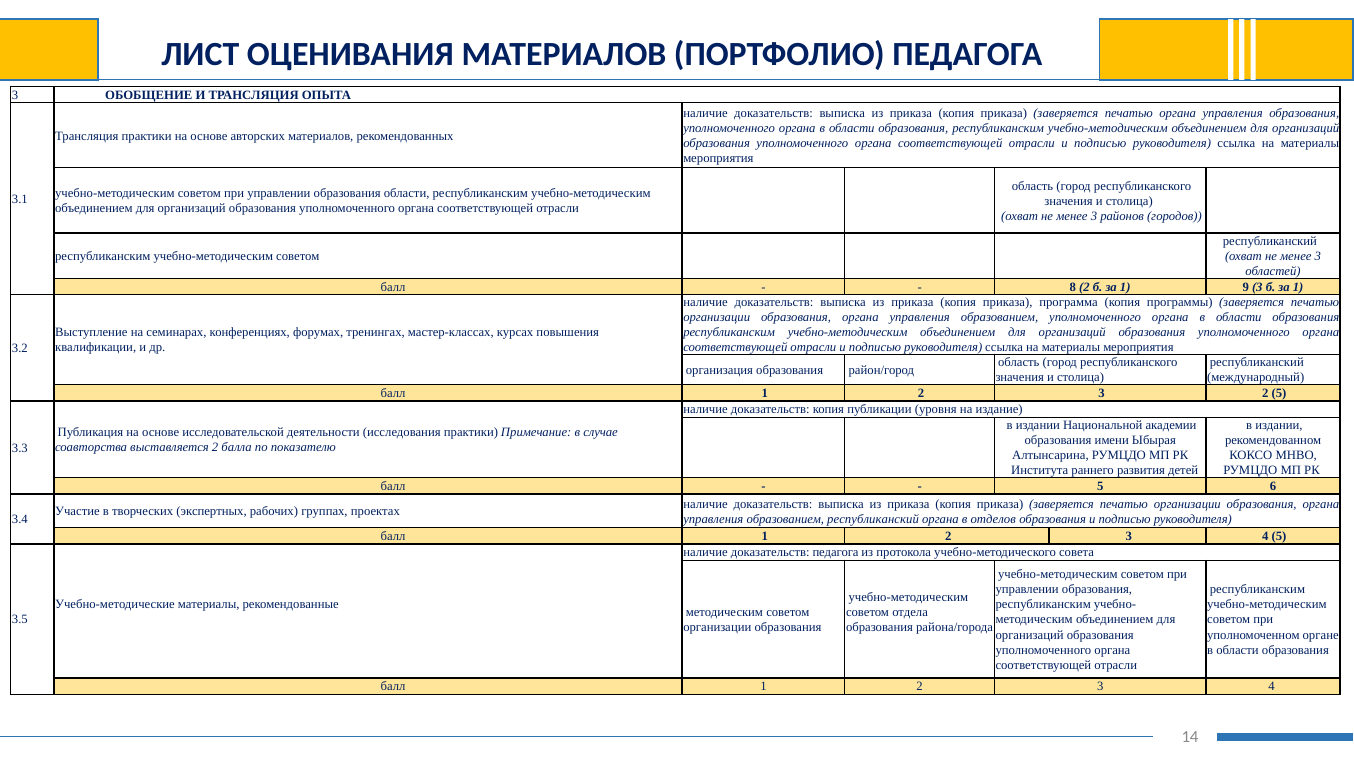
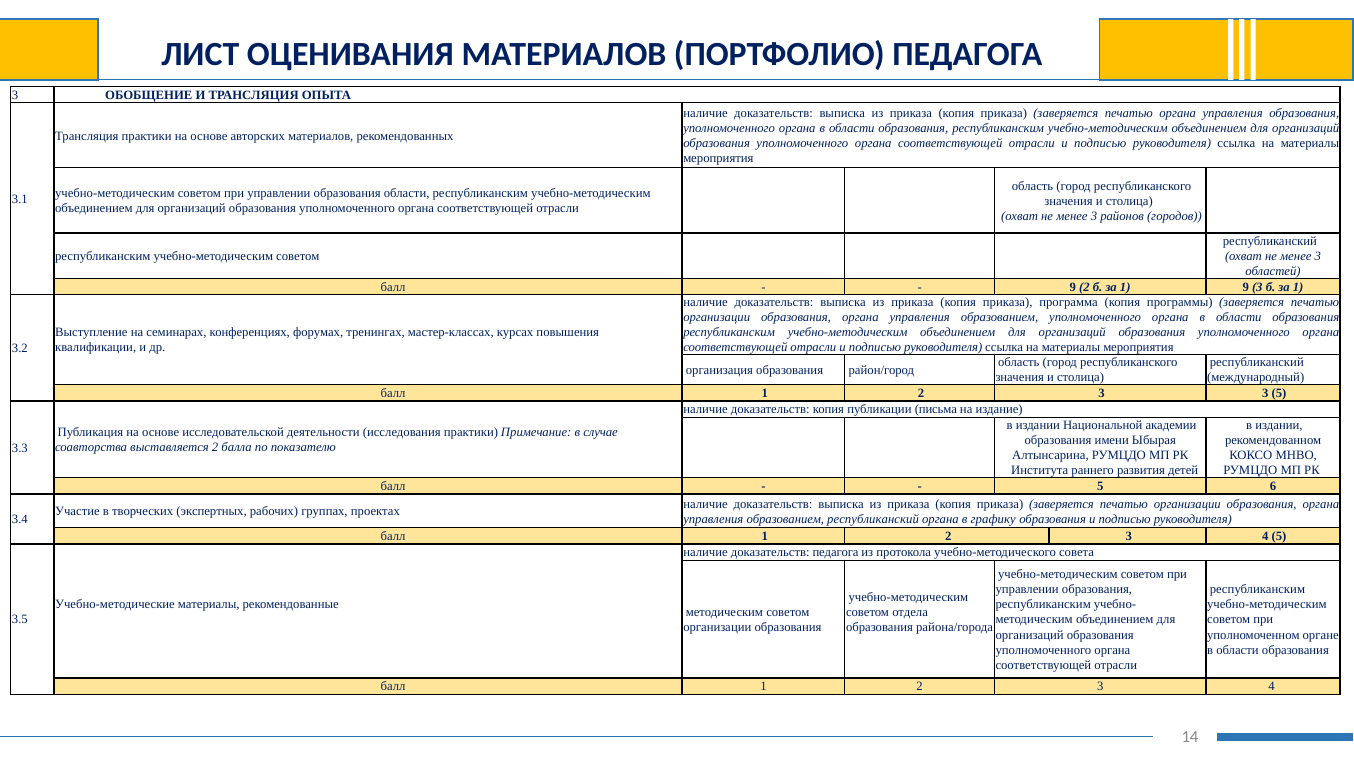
8 at (1073, 287): 8 -> 9
3 2: 2 -> 3
уровня: уровня -> письма
отделов: отделов -> графику
